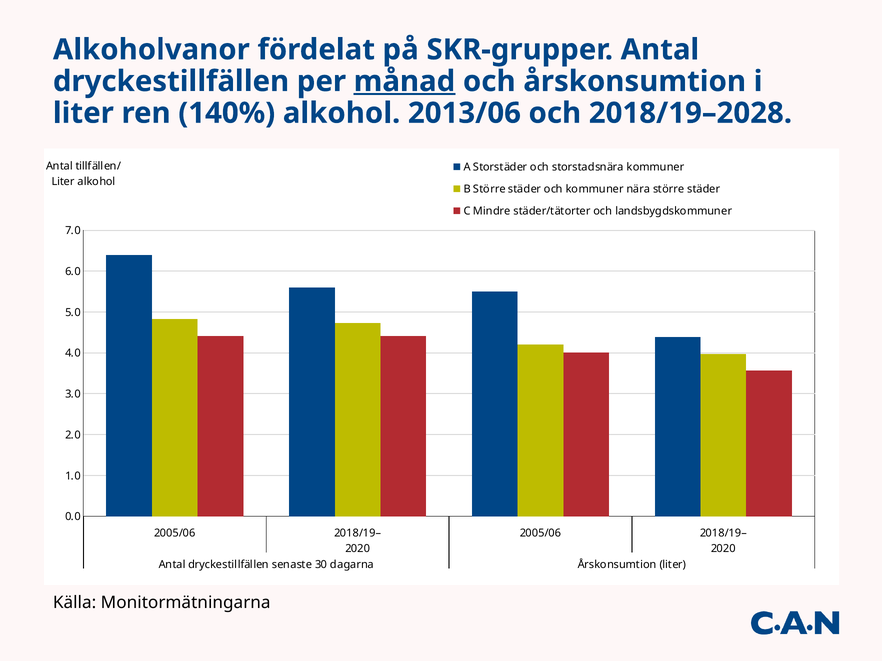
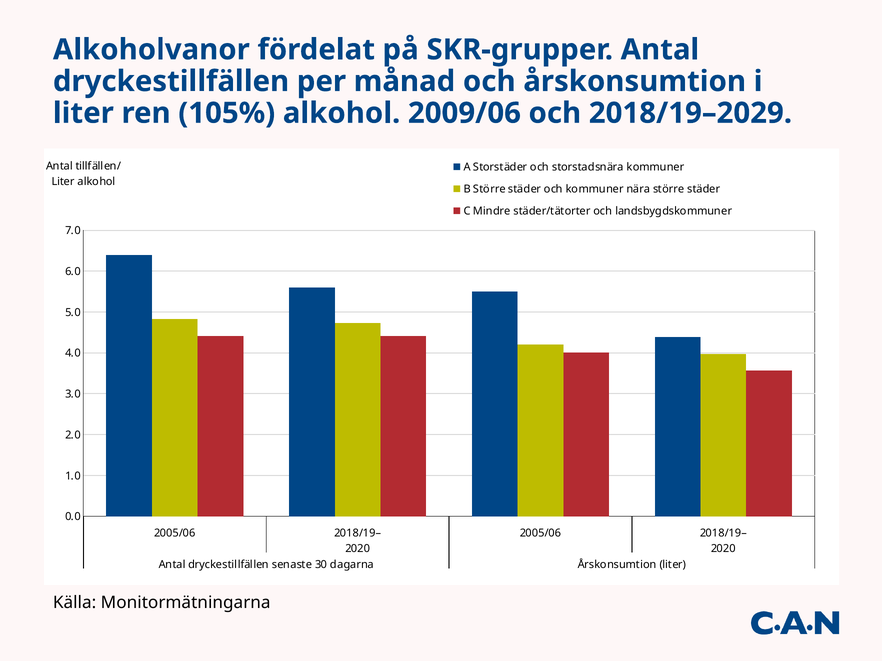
månad underline: present -> none
140%: 140% -> 105%
2013/06: 2013/06 -> 2009/06
2018/19–2028: 2018/19–2028 -> 2018/19–2029
